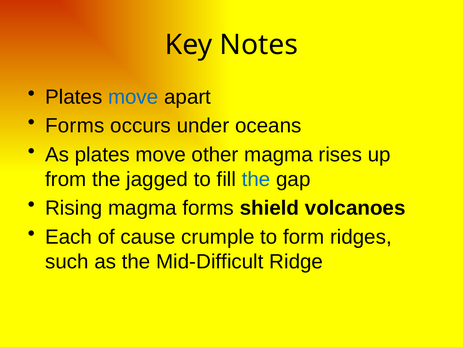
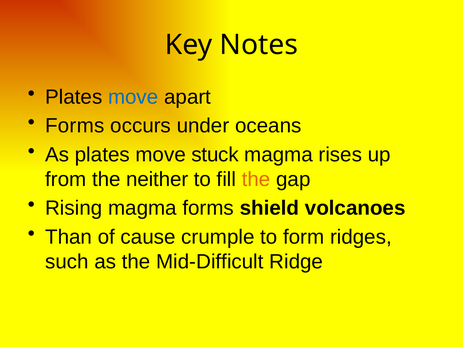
other: other -> stuck
jagged: jagged -> neither
the at (256, 179) colour: blue -> orange
Each: Each -> Than
